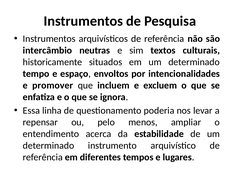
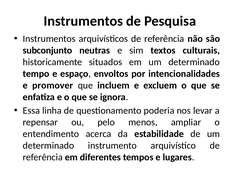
intercâmbio: intercâmbio -> subconjunto
